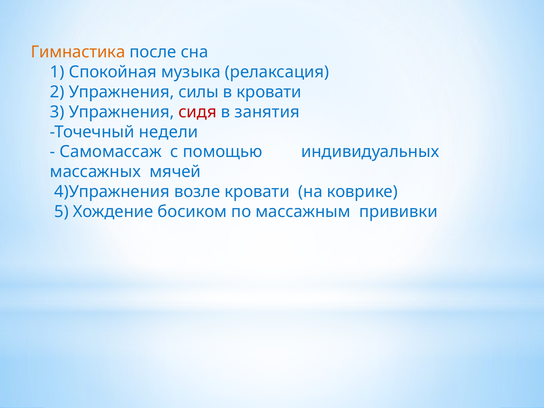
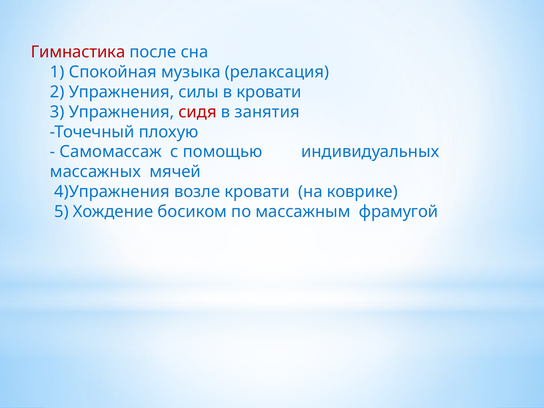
Гимнастика colour: orange -> red
недели: недели -> плохую
прививки: прививки -> фрамугой
